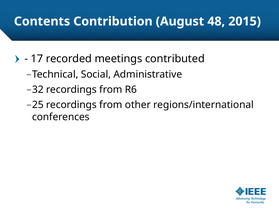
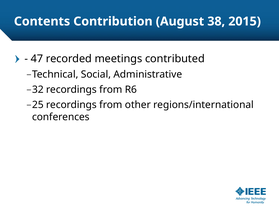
48: 48 -> 38
17: 17 -> 47
